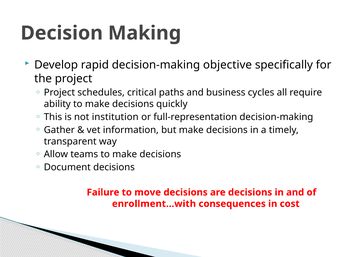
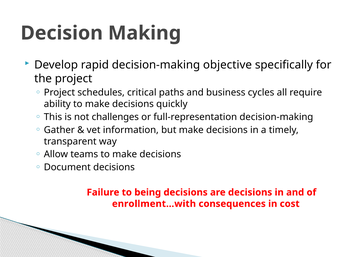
institution: institution -> challenges
move: move -> being
